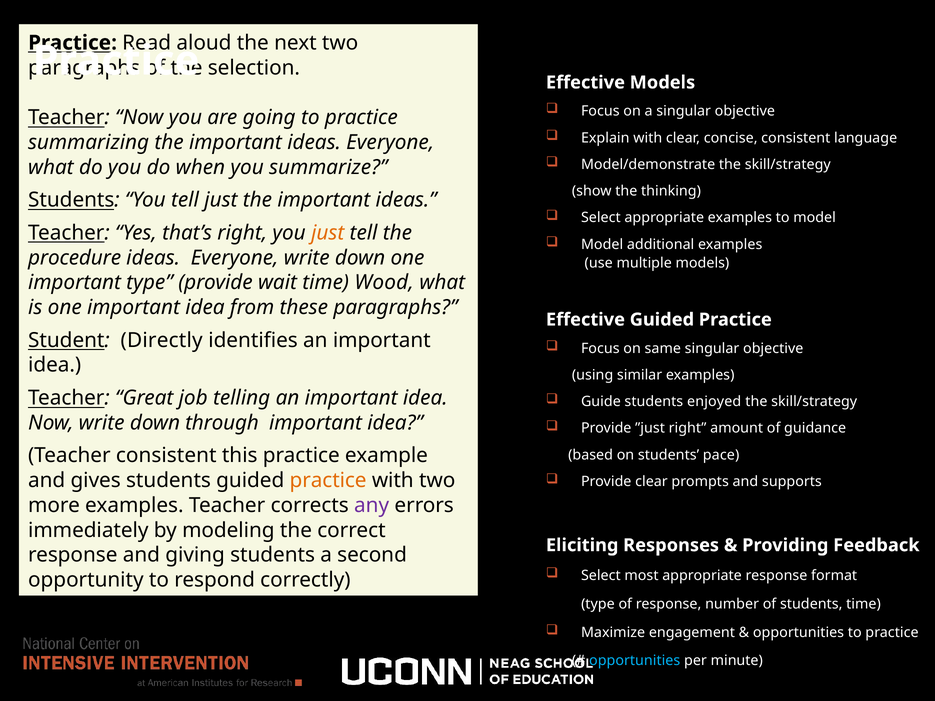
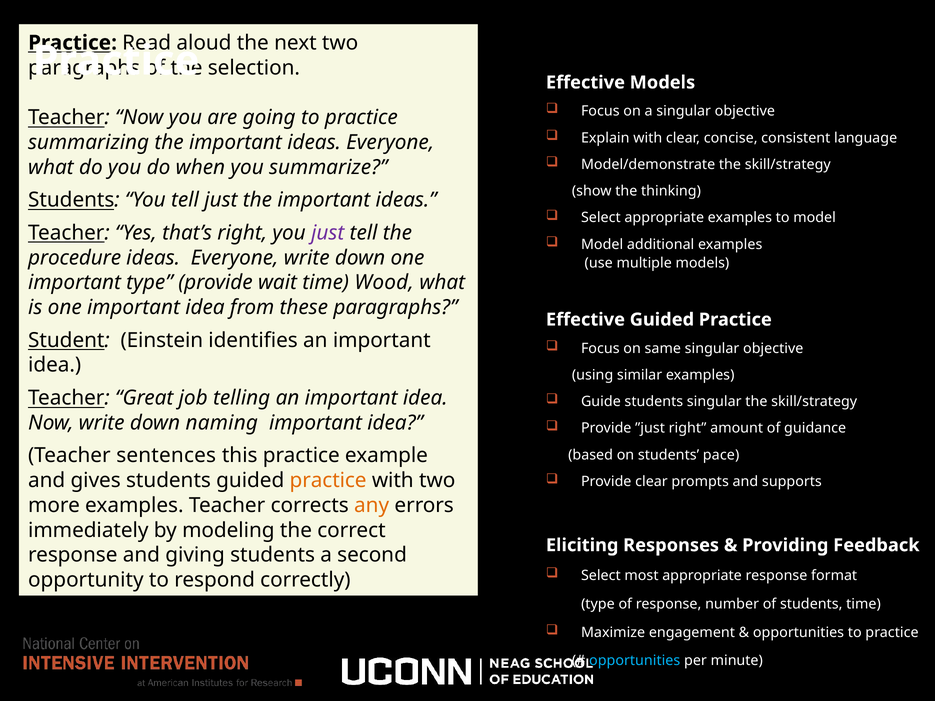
just at (328, 233) colour: orange -> purple
Directly: Directly -> Einstein
students enjoyed: enjoyed -> singular
through: through -> naming
Teacher consistent: consistent -> sentences
any colour: purple -> orange
